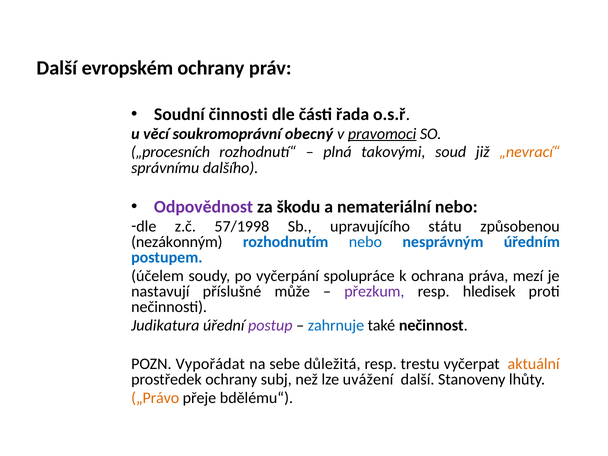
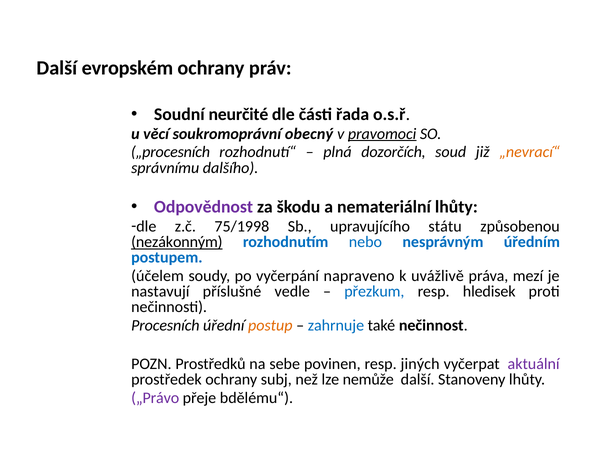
činnosti: činnosti -> neurčité
takovými: takovými -> dozorčích
nemateriální nebo: nebo -> lhůty
57/1998: 57/1998 -> 75/1998
nezákonným underline: none -> present
spolupráce: spolupráce -> napraveno
ochrana: ochrana -> uvážlivě
může: může -> vedle
přezkum colour: purple -> blue
Judikatura: Judikatura -> Procesních
postup colour: purple -> orange
Vypořádat: Vypořádat -> Prostředků
důležitá: důležitá -> povinen
trestu: trestu -> jiných
aktuální colour: orange -> purple
uvážení: uvážení -> nemůže
„Právo colour: orange -> purple
